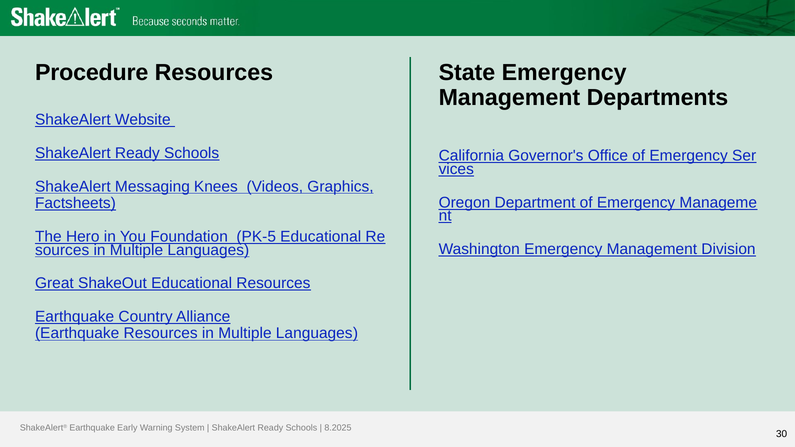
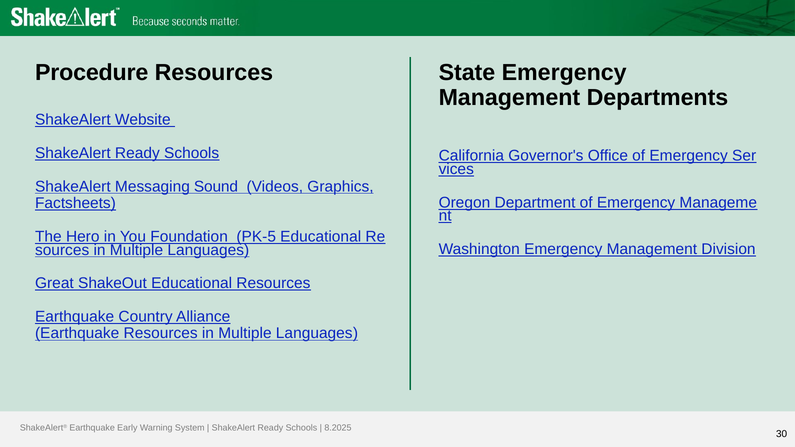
Knees: Knees -> Sound
